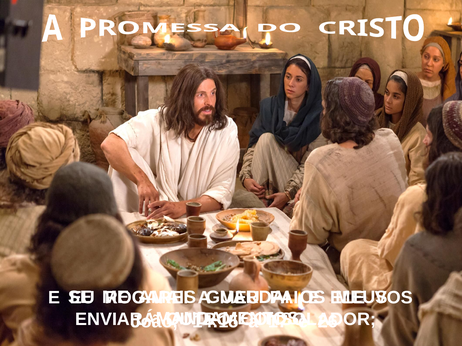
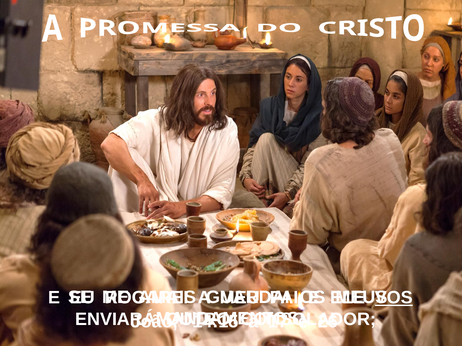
VOS underline: none -> present
